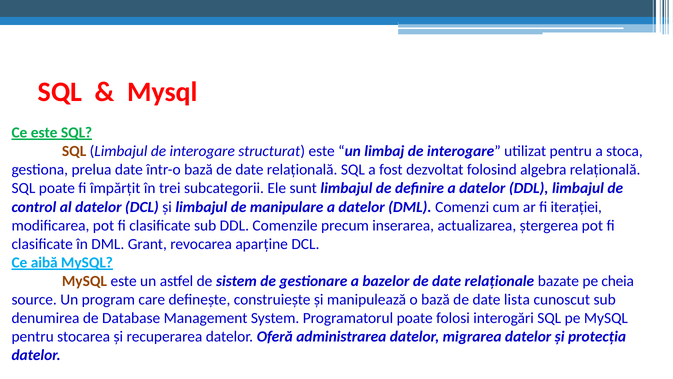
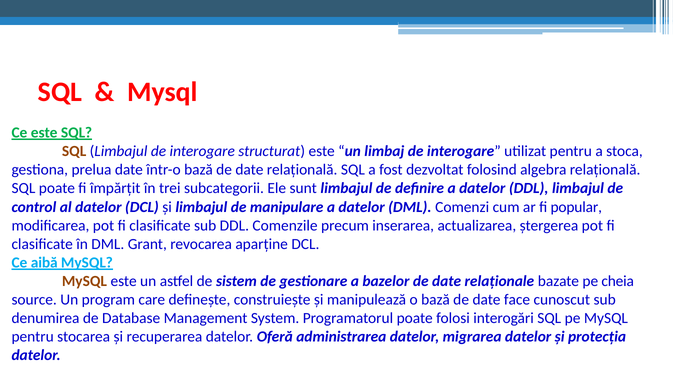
iterației: iterației -> popular
lista: lista -> face
